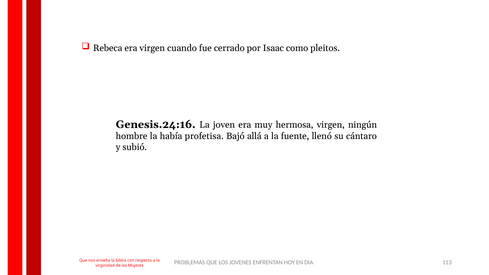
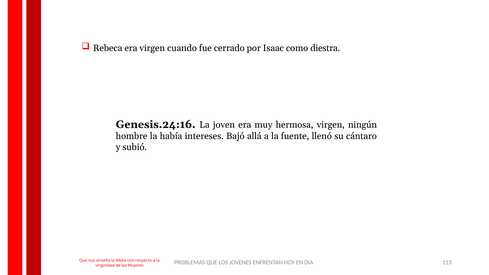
pleitos: pleitos -> diestra
profetisa: profetisa -> intereses
